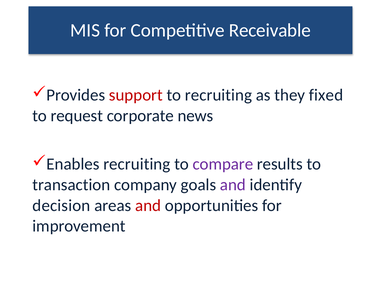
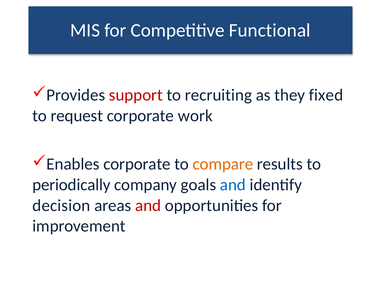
Receivable: Receivable -> Functional
news: news -> work
recruiting at (137, 164): recruiting -> corporate
compare colour: purple -> orange
transaction: transaction -> periodically
and at (233, 185) colour: purple -> blue
